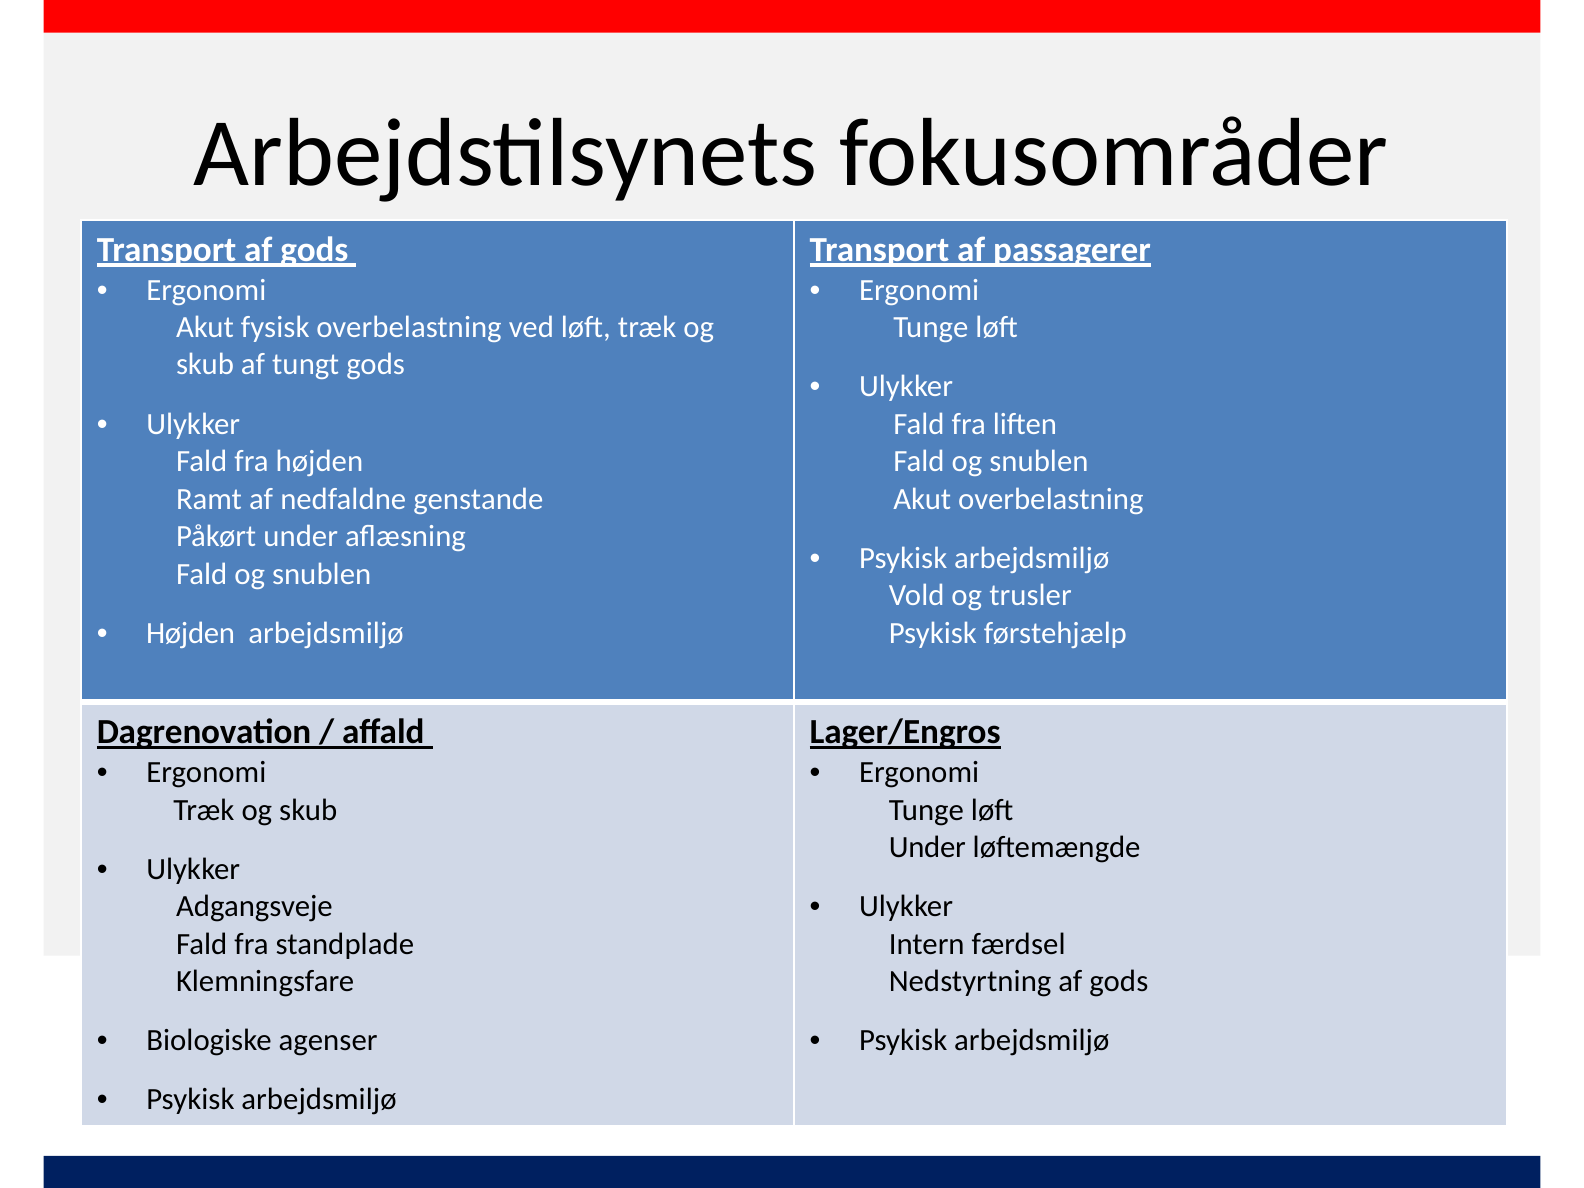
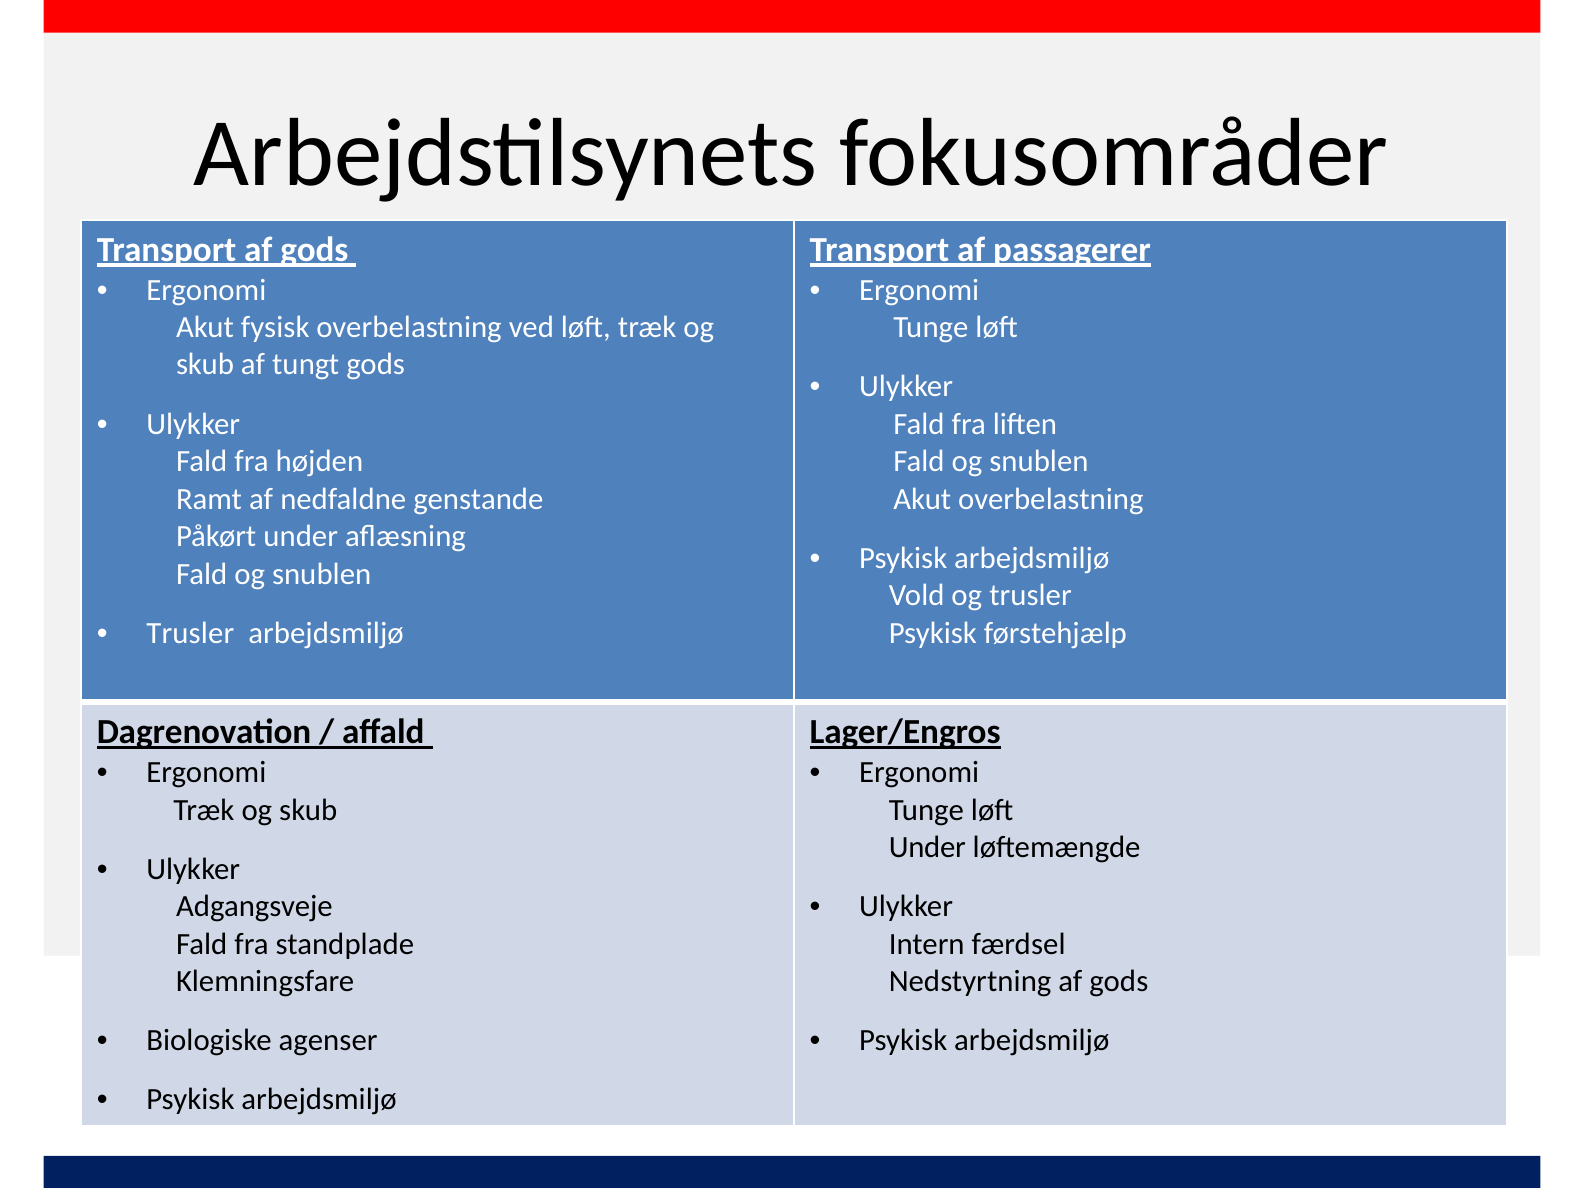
Højden at (191, 633): Højden -> Trusler
